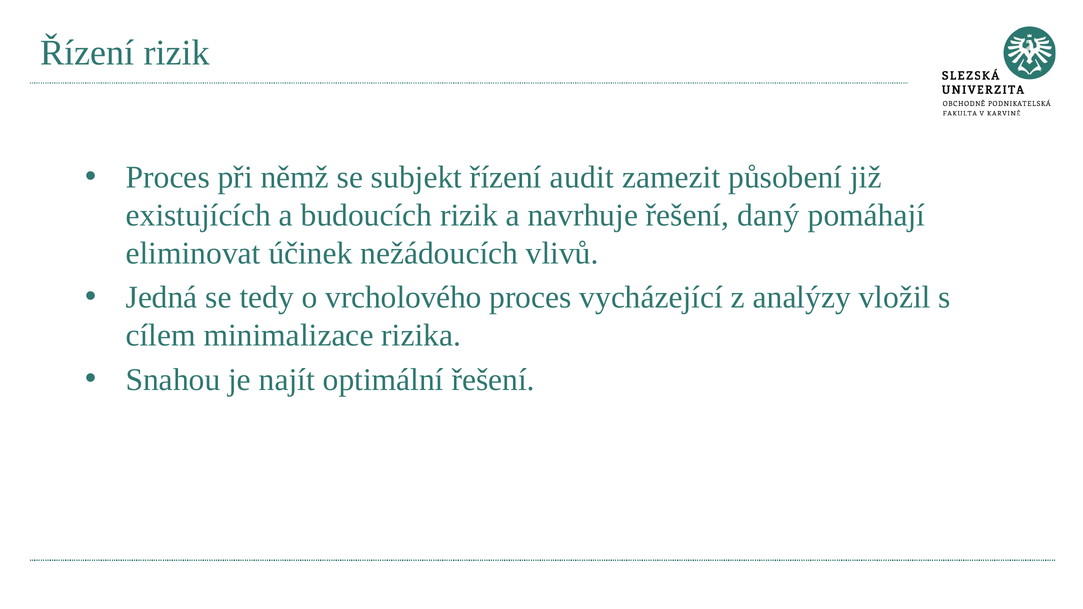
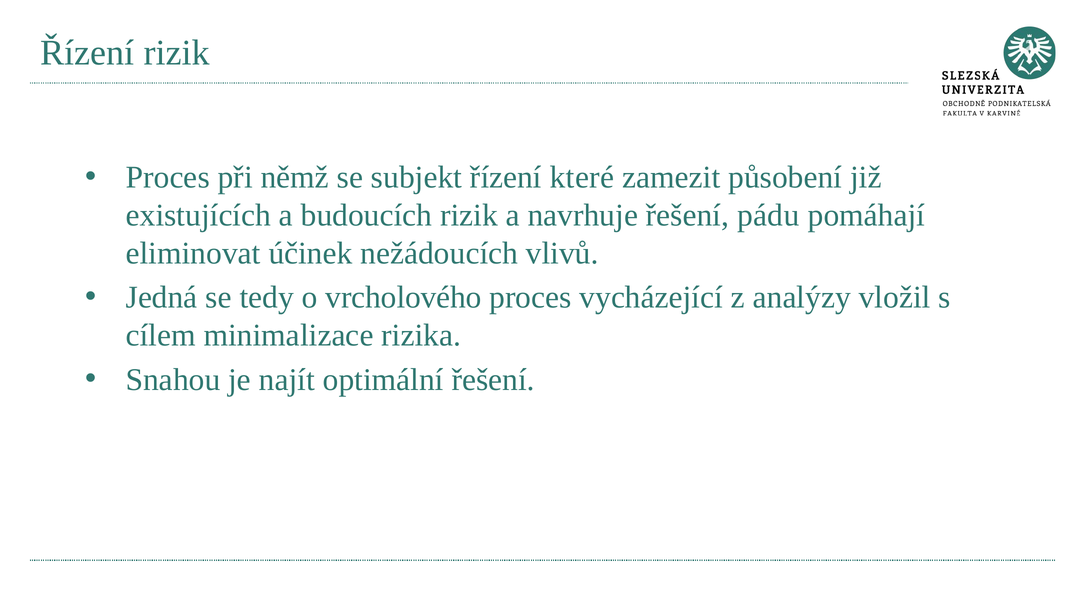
audit: audit -> které
daný: daný -> pádu
